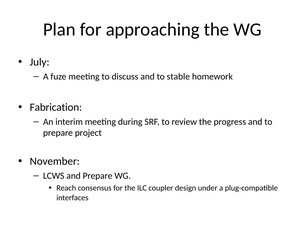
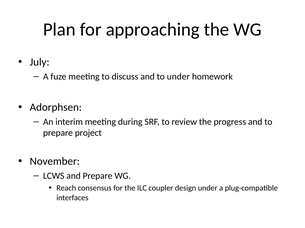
to stable: stable -> under
Fabrication: Fabrication -> Adorphsen
